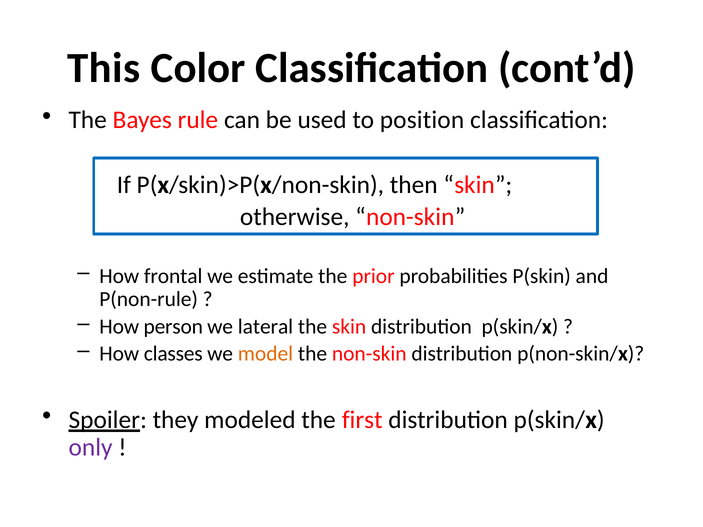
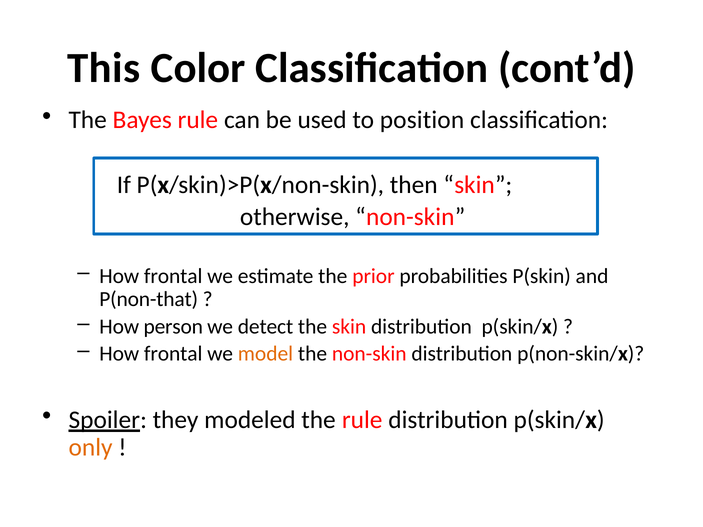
P(non-rule: P(non-rule -> P(non-that
lateral: lateral -> detect
classes at (173, 354): classes -> frontal
the first: first -> rule
only colour: purple -> orange
